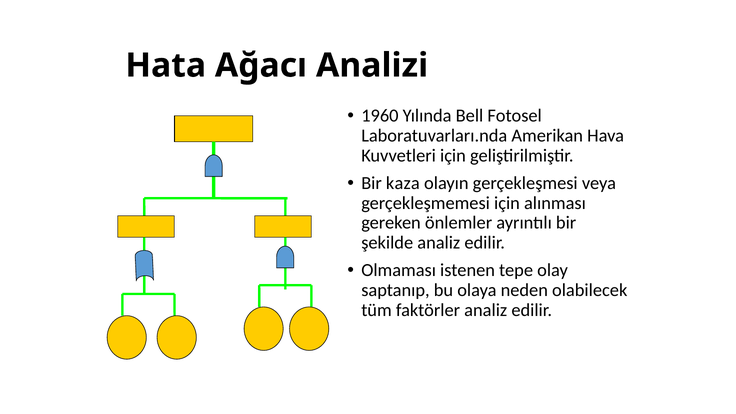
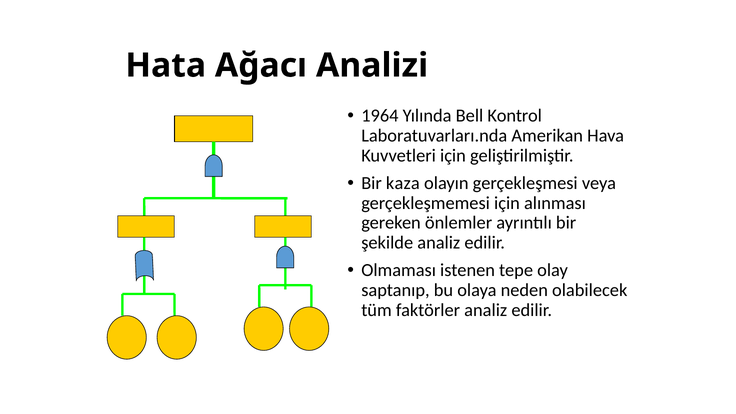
1960: 1960 -> 1964
Fotosel: Fotosel -> Kontrol
